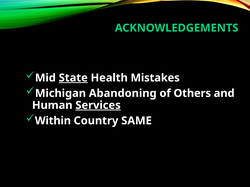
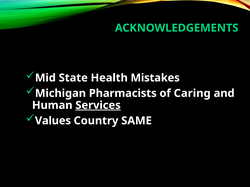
State underline: present -> none
Abandoning: Abandoning -> Pharmacists
Others: Others -> Caring
Within: Within -> Values
